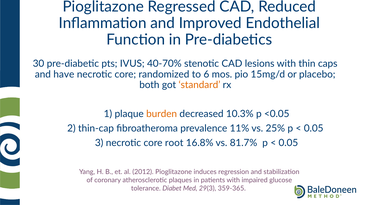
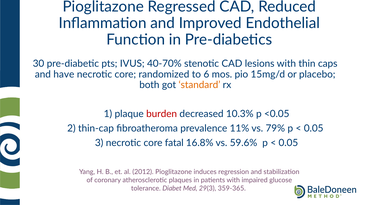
burden colour: orange -> red
25%: 25% -> 79%
root: root -> fatal
81.7%: 81.7% -> 59.6%
